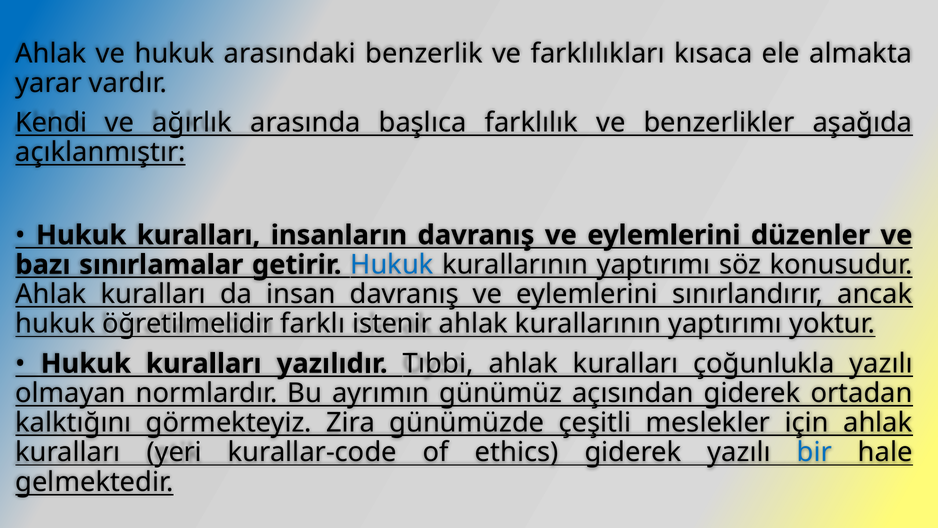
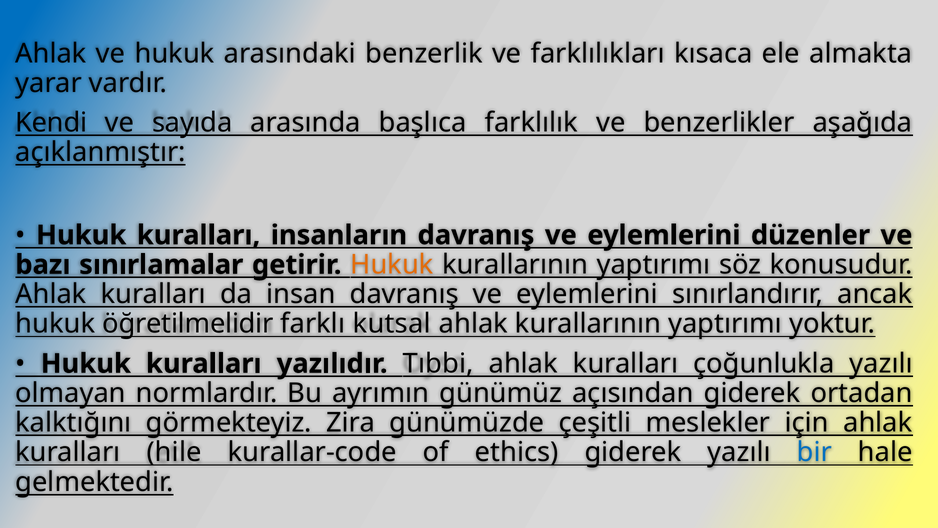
ağırlık: ağırlık -> sayıda
Hukuk at (392, 265) colour: blue -> orange
istenir: istenir -> kutsal
yeri: yeri -> hile
